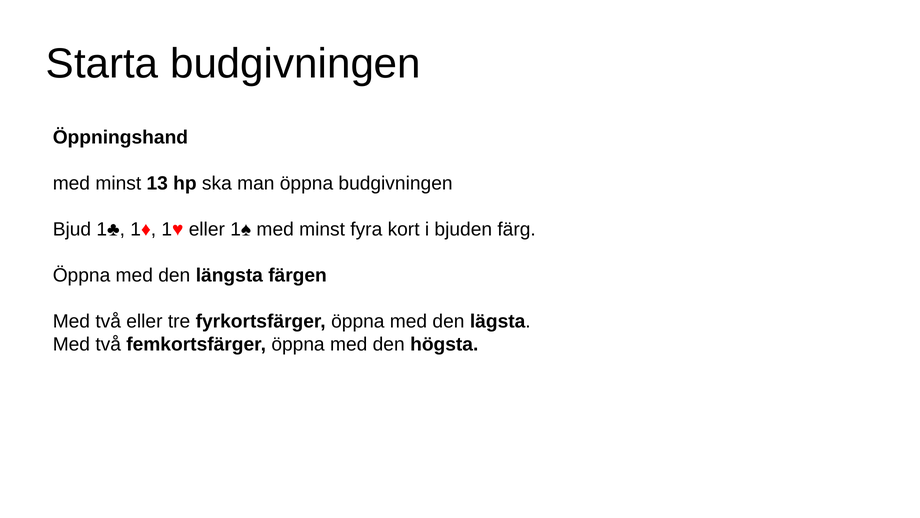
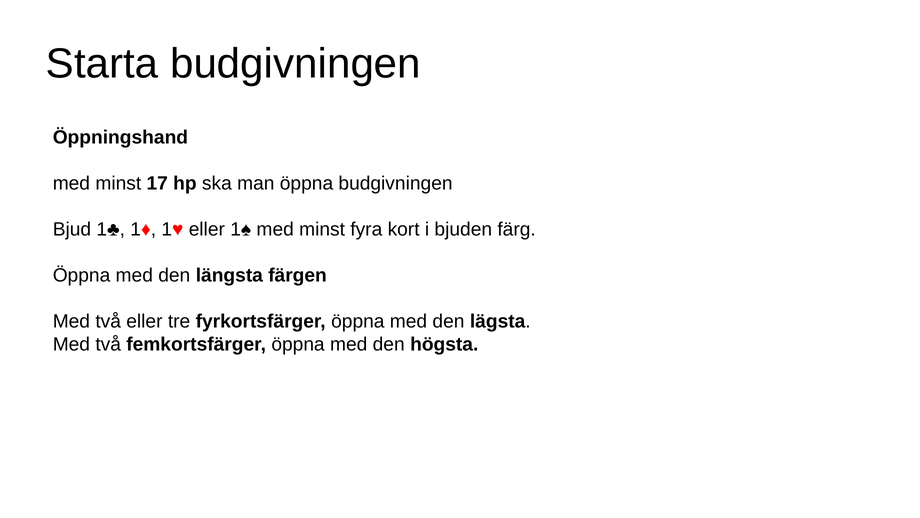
13: 13 -> 17
